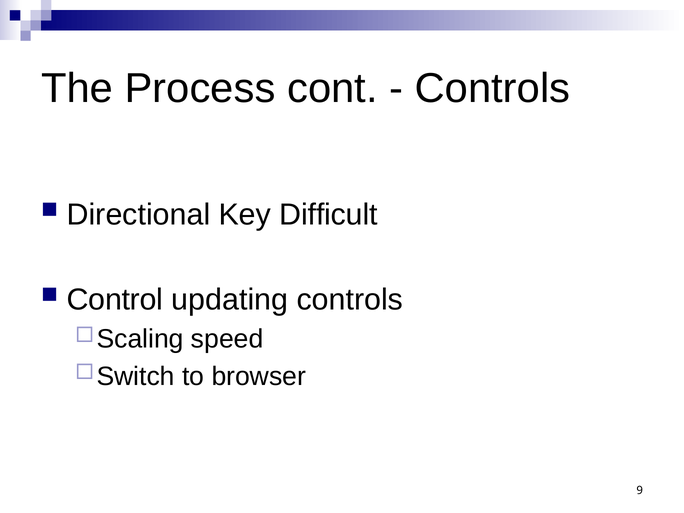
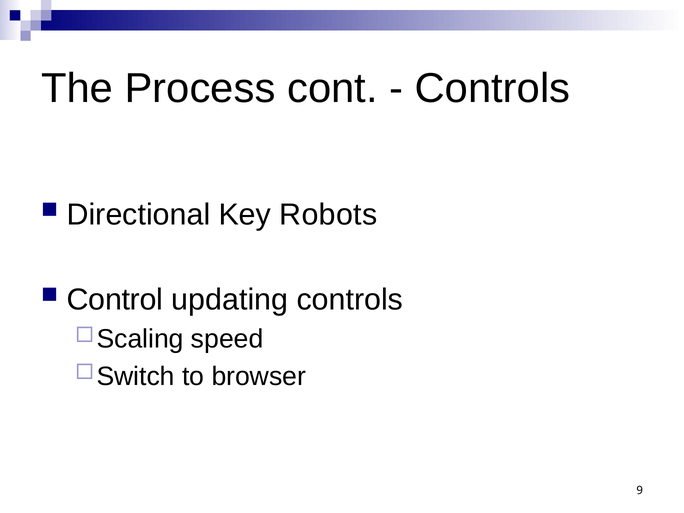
Difficult: Difficult -> Robots
